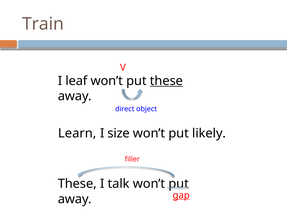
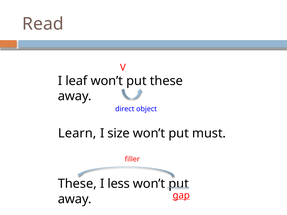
Train: Train -> Read
these at (166, 81) underline: present -> none
likely: likely -> must
talk: talk -> less
